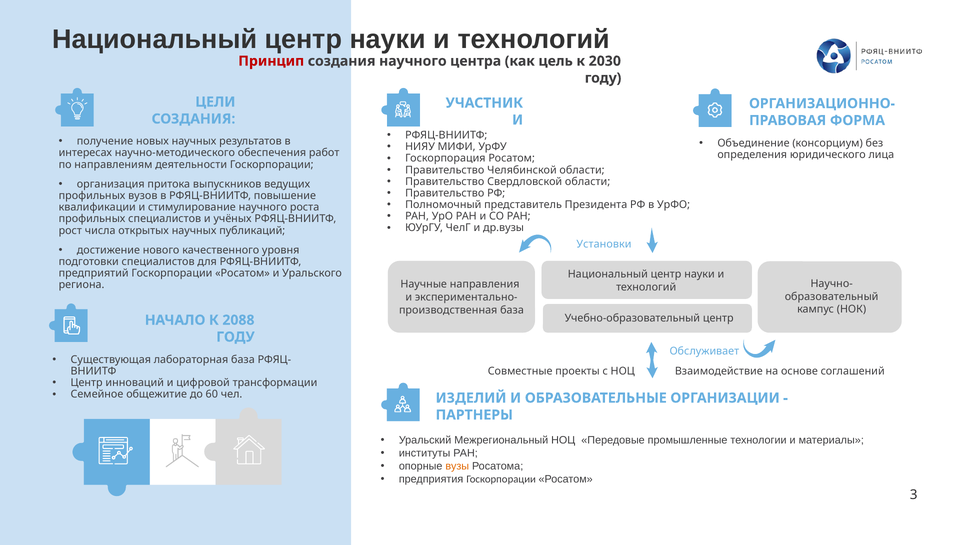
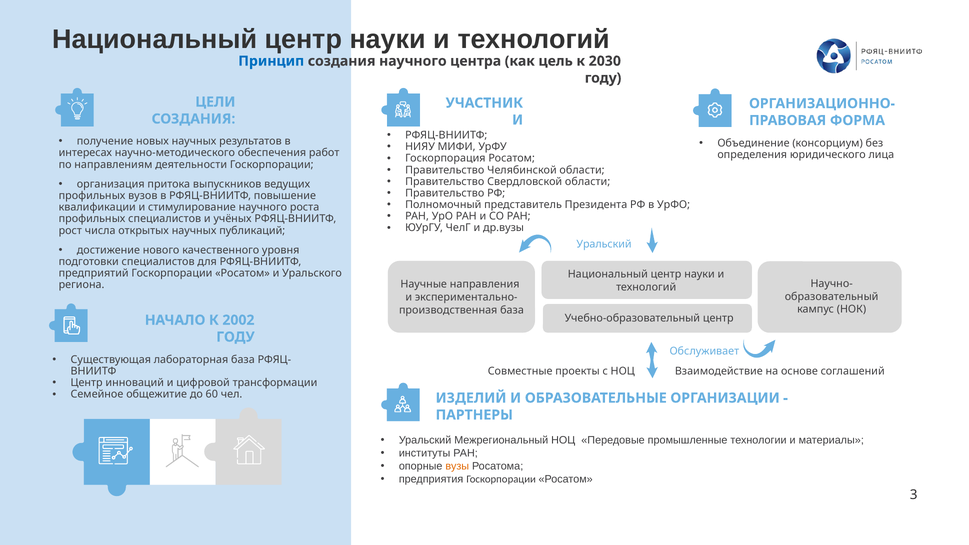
Принцип colour: red -> blue
Установки at (604, 244): Установки -> Уральский
2088: 2088 -> 2002
